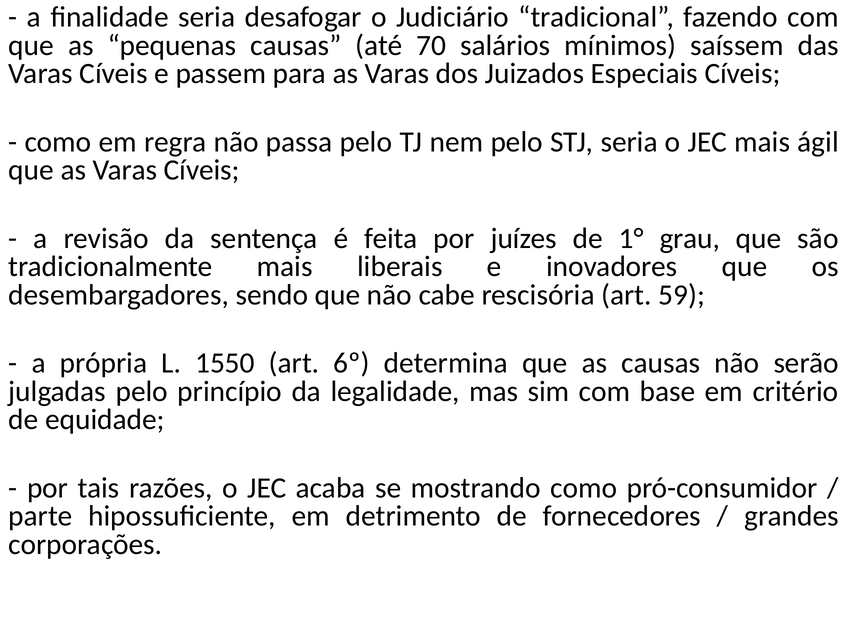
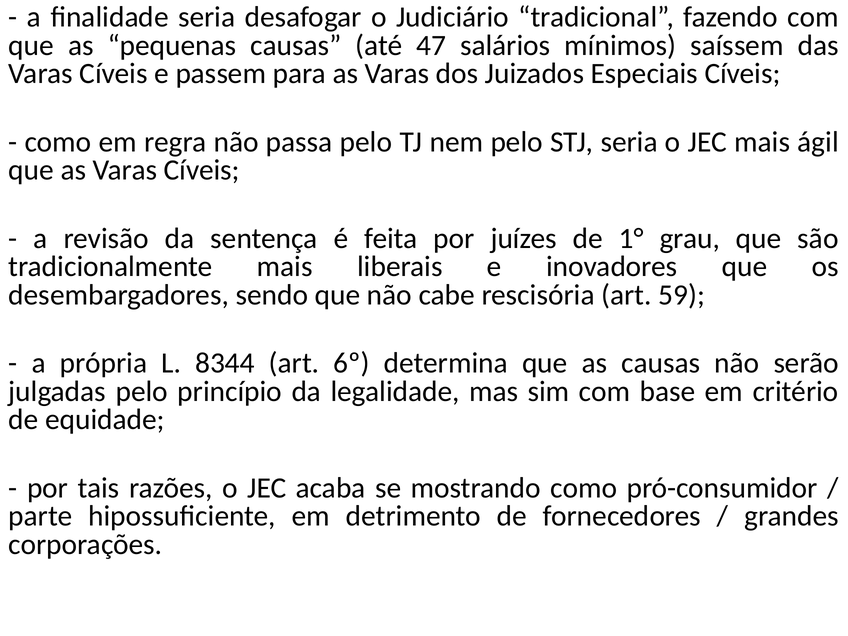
70: 70 -> 47
1550: 1550 -> 8344
